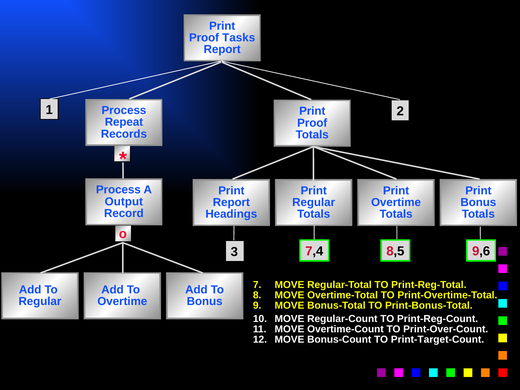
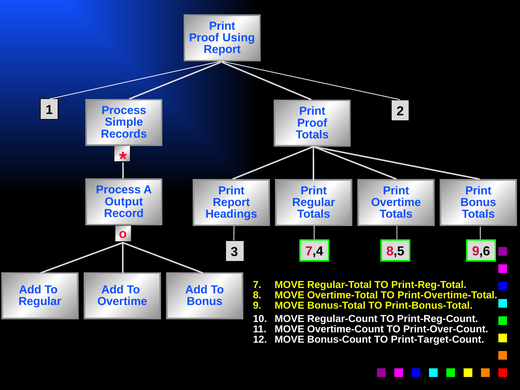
Tasks: Tasks -> Using
Repeat: Repeat -> Simple
